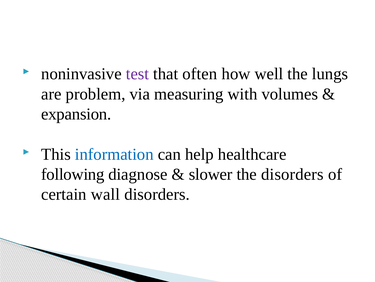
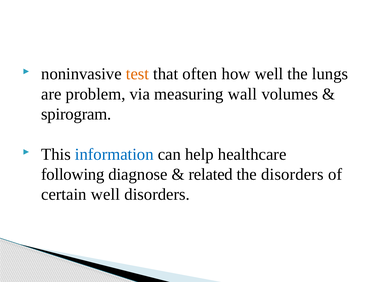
test colour: purple -> orange
with: with -> wall
expansion: expansion -> spirogram
slower: slower -> related
certain wall: wall -> well
